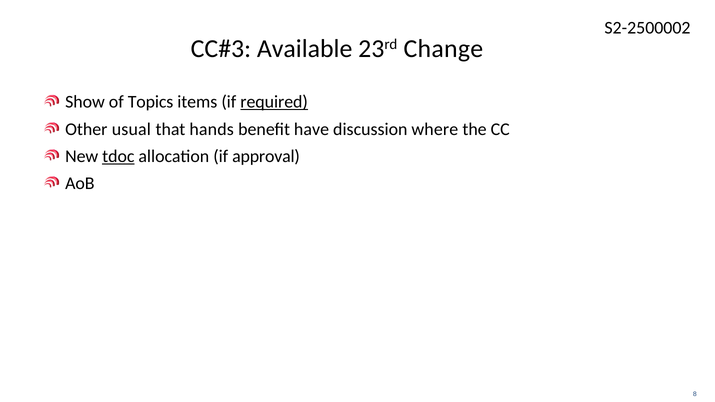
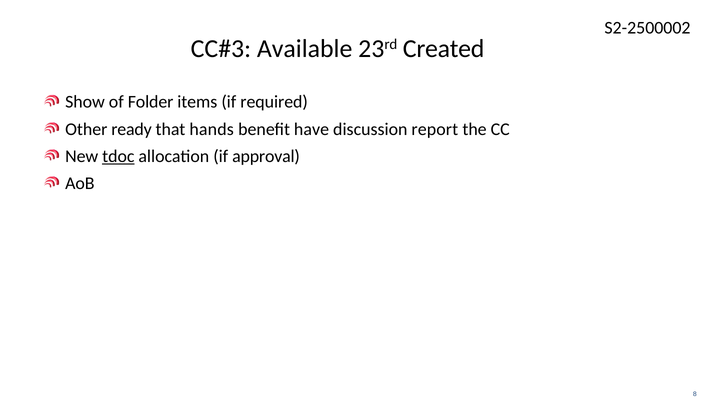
Change: Change -> Created
Topics: Topics -> Folder
required underline: present -> none
usual: usual -> ready
where: where -> report
